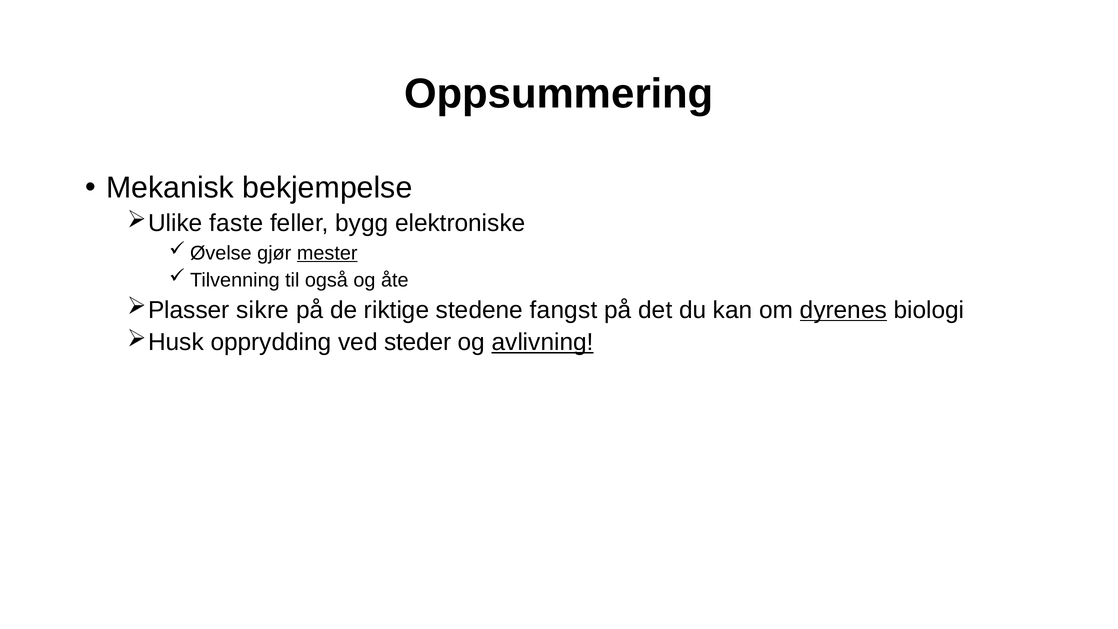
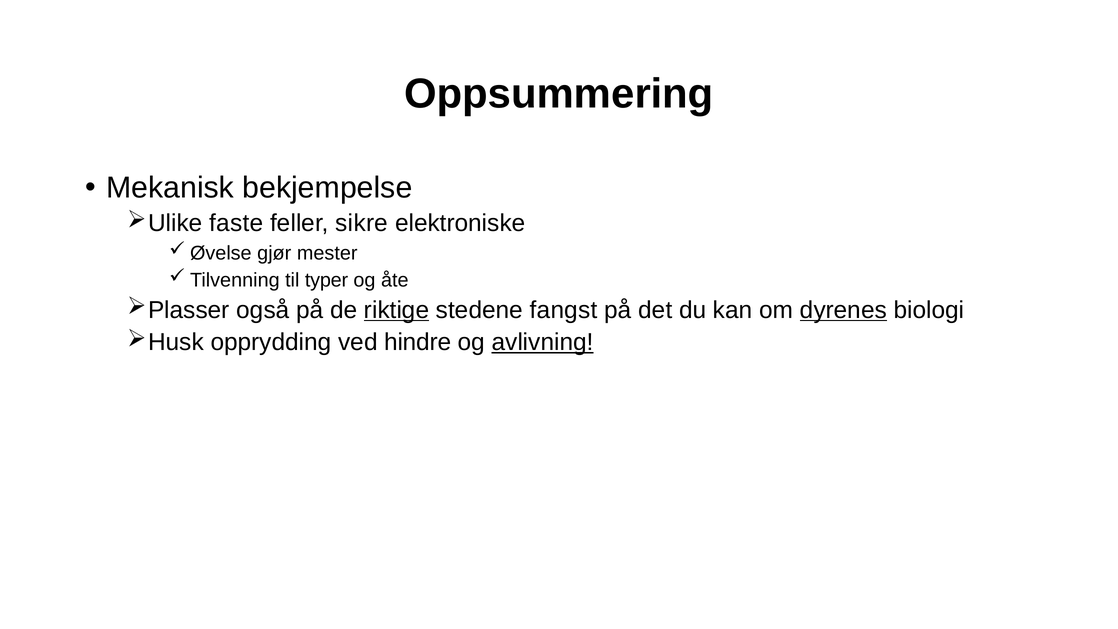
bygg: bygg -> sikre
mester underline: present -> none
også: også -> typer
sikre: sikre -> også
riktige underline: none -> present
steder: steder -> hindre
